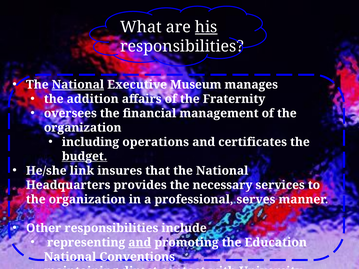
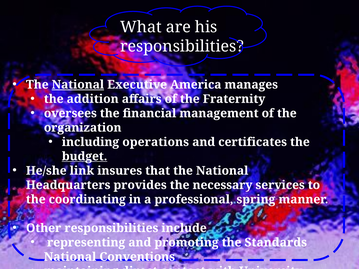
his underline: present -> none
Museum: Museum -> America
organization at (87, 200): organization -> coordinating
serves: serves -> spring
and at (140, 243) underline: present -> none
Education: Education -> Standards
